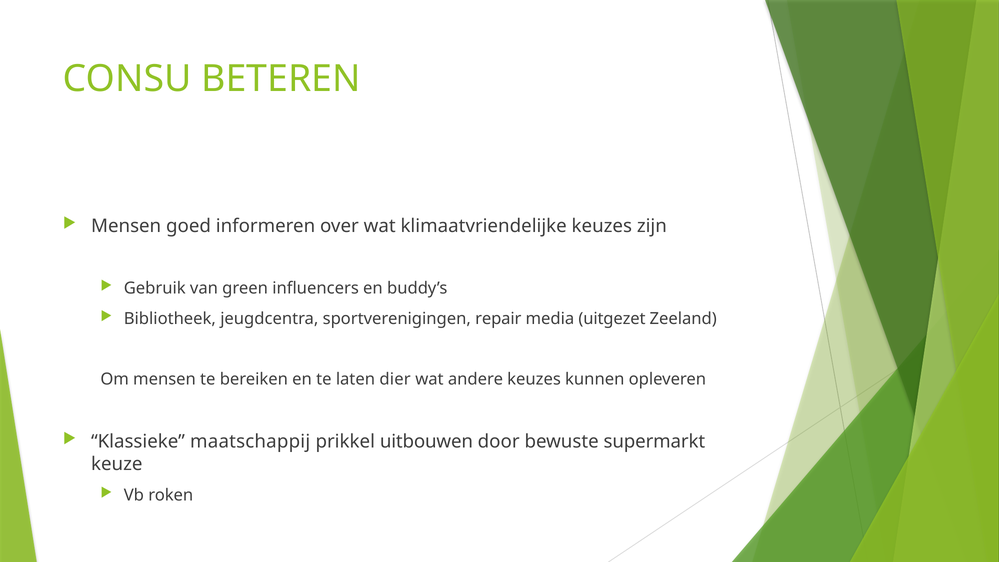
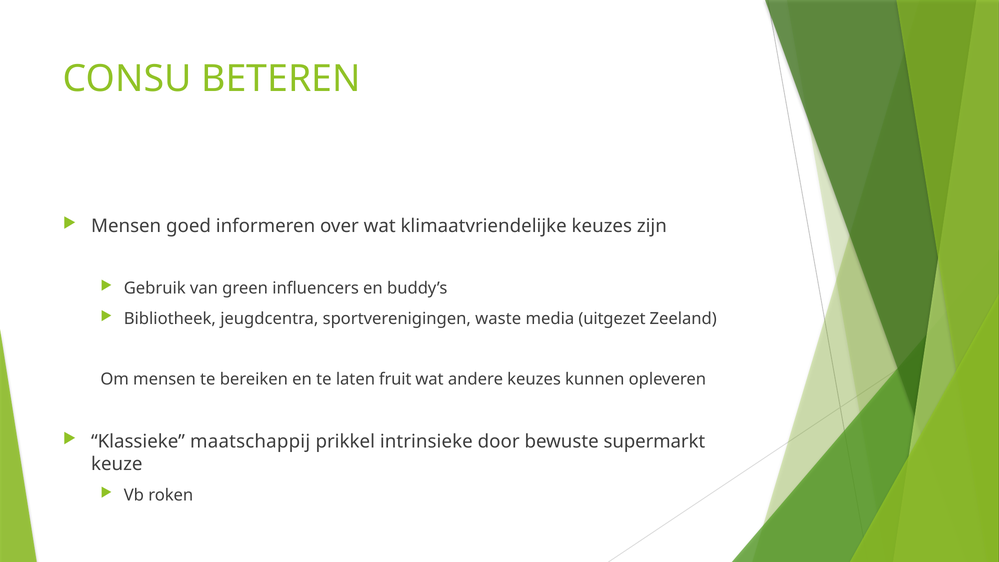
repair: repair -> waste
dier: dier -> fruit
uitbouwen: uitbouwen -> intrinsieke
